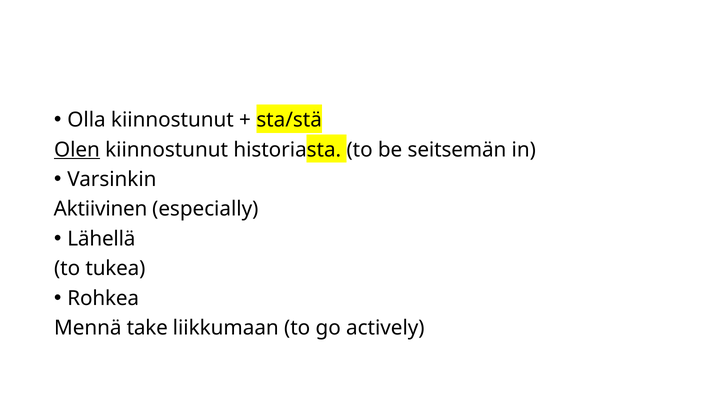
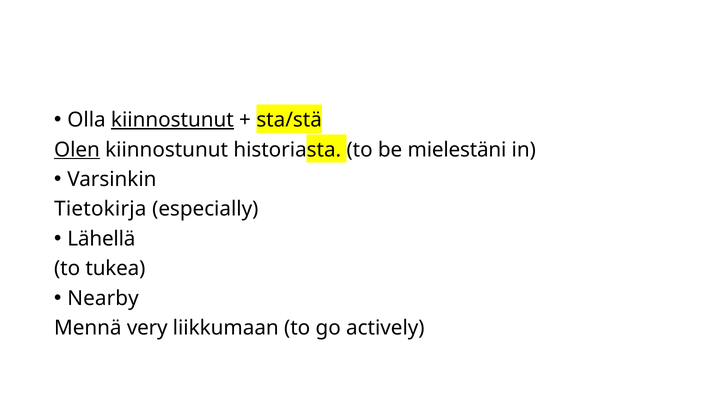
kiinnostunut at (172, 120) underline: none -> present
seitsemän: seitsemän -> mielestäni
Aktiivinen: Aktiivinen -> Tietokirja
Rohkea: Rohkea -> Nearby
take: take -> very
